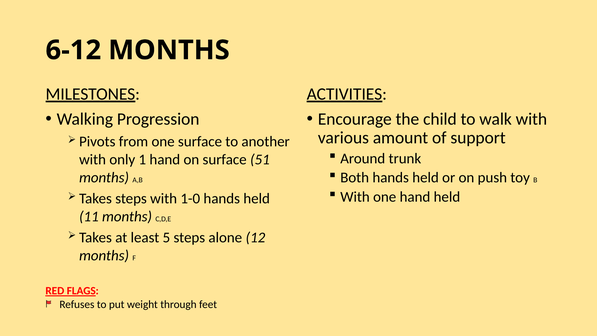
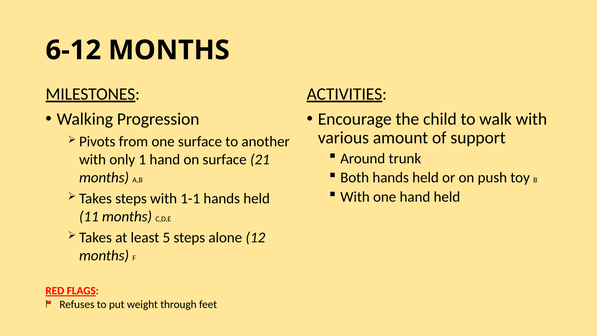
51: 51 -> 21
1-0: 1-0 -> 1-1
